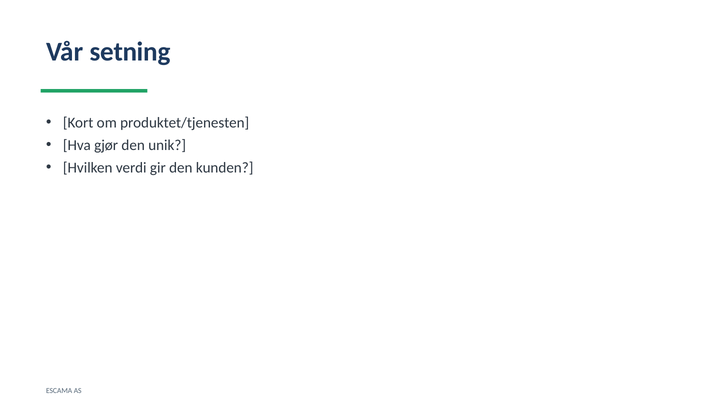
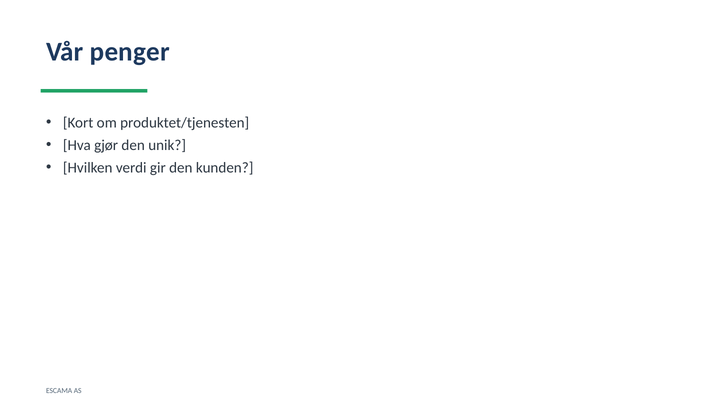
setning: setning -> penger
